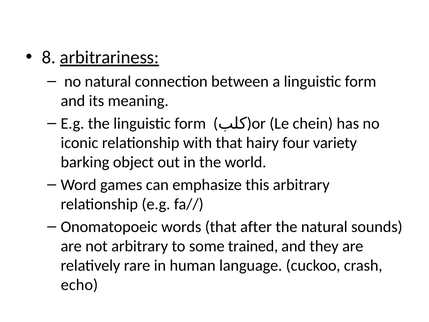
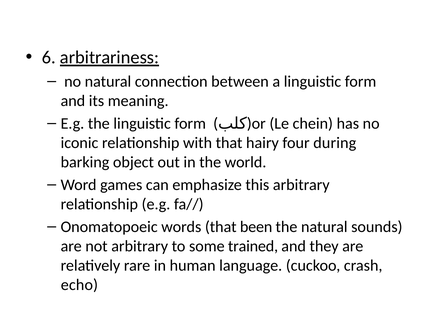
8: 8 -> 6
variety: variety -> during
after: after -> been
